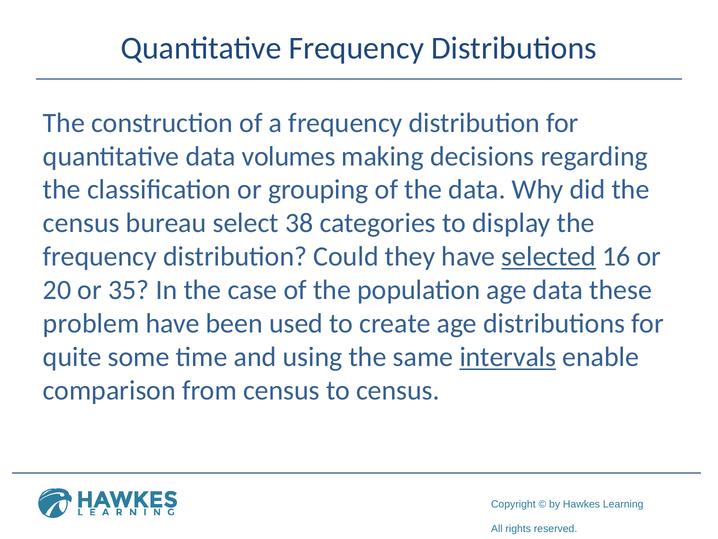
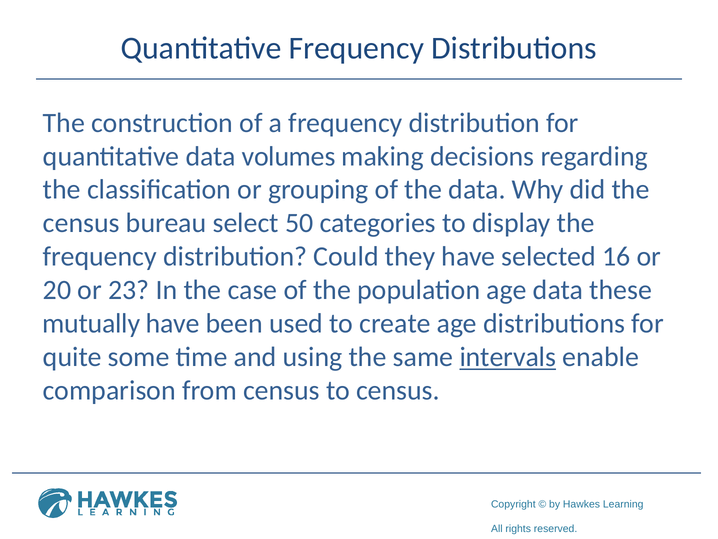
38: 38 -> 50
selected underline: present -> none
35: 35 -> 23
problem: problem -> mutually
